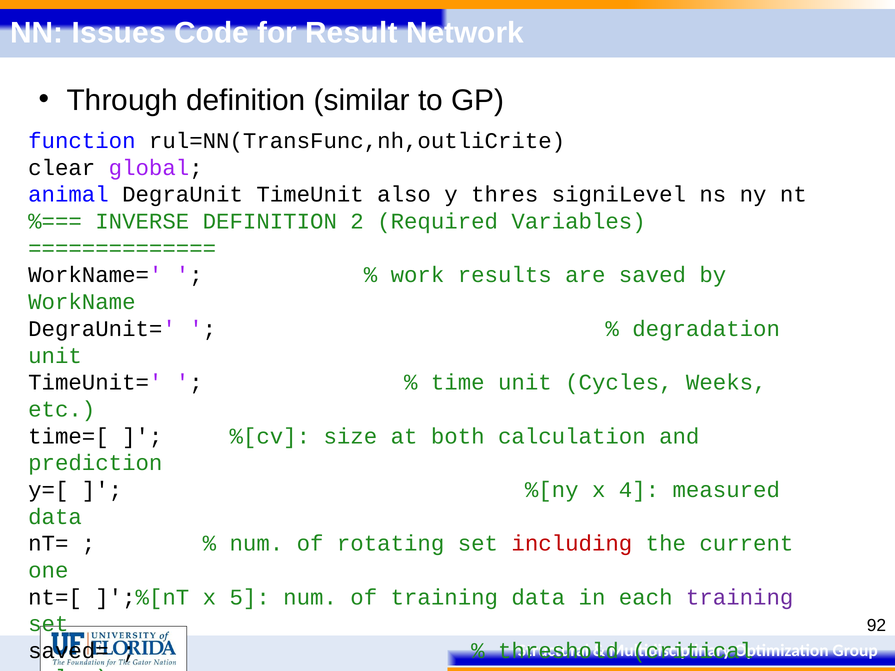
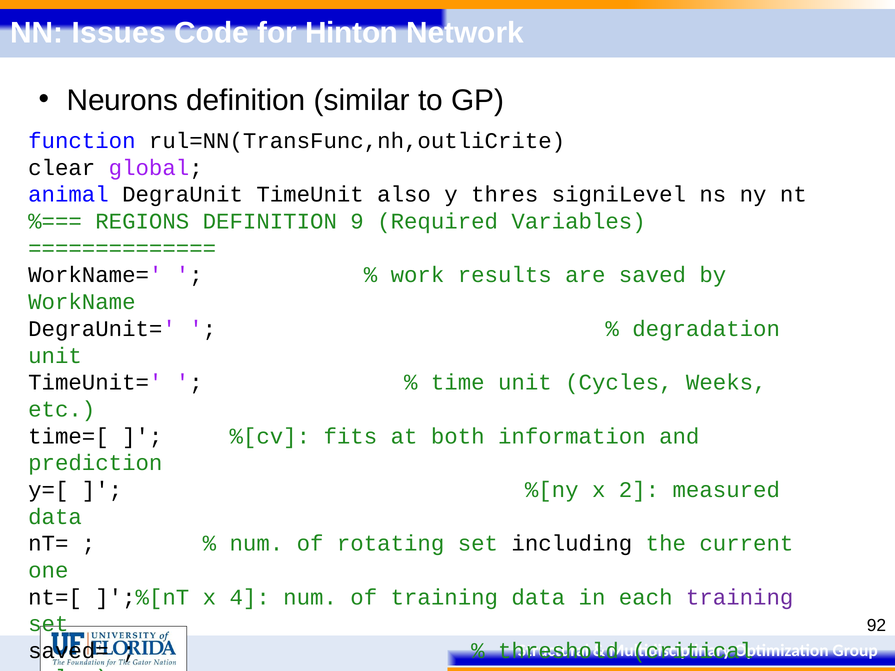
Result: Result -> Hinton
Through: Through -> Neurons
INVERSE: INVERSE -> REGIONS
2 at (357, 222): 2 -> 9
size: size -> fits
calculation: calculation -> information
x 4: 4 -> 2
including colour: red -> black
5: 5 -> 4
